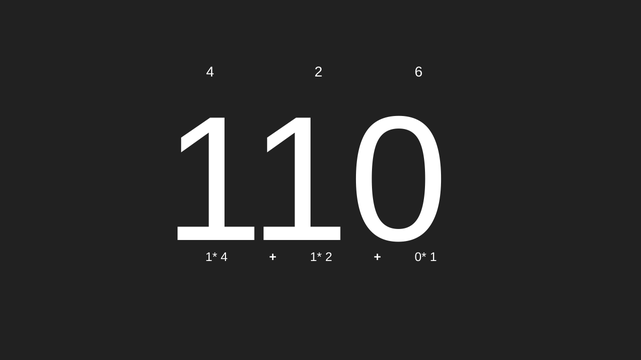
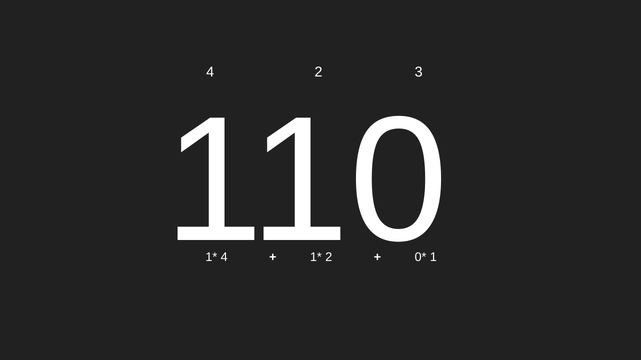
6: 6 -> 3
